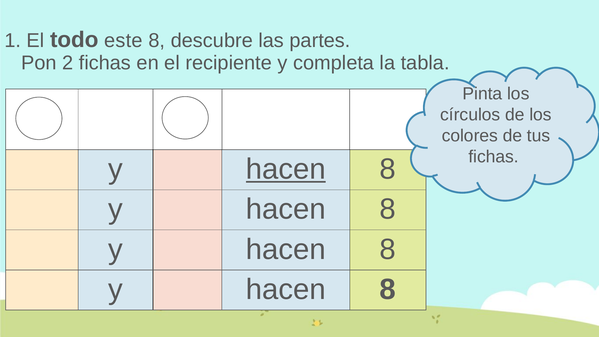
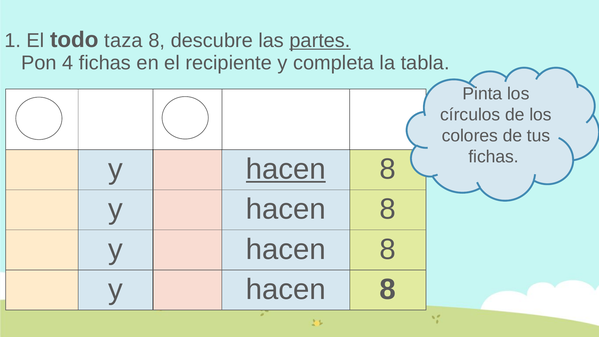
este: este -> taza
partes underline: none -> present
2: 2 -> 4
